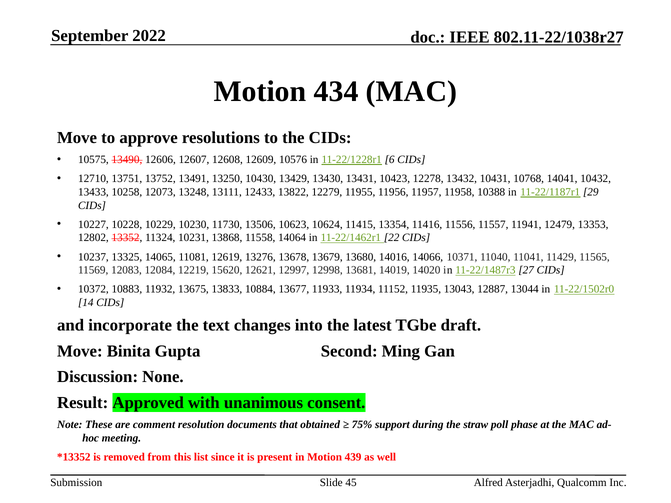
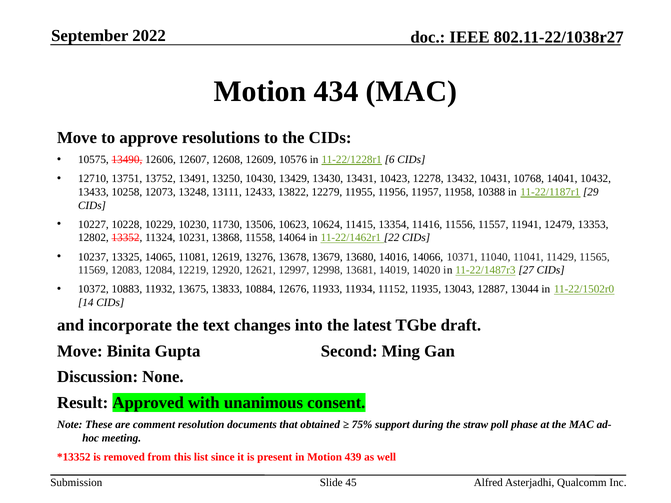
15620: 15620 -> 12920
13677: 13677 -> 12676
